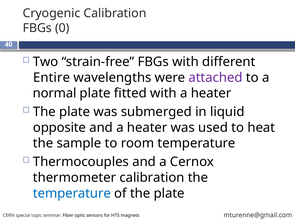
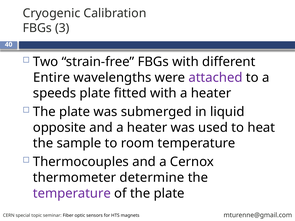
0: 0 -> 3
normal: normal -> speeds
thermometer calibration: calibration -> determine
temperature at (72, 193) colour: blue -> purple
